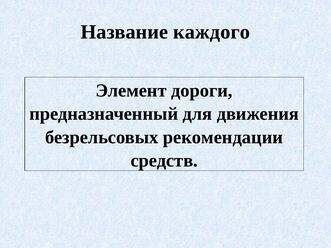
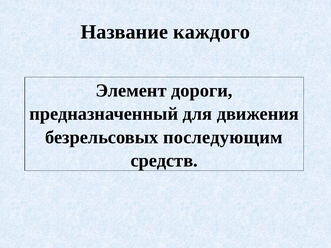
рекомендации: рекомендации -> последующим
